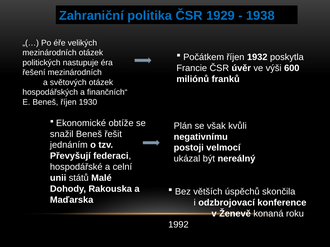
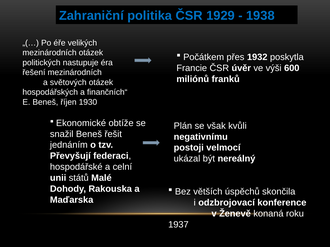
Počátkem říjen: říjen -> přes
1992: 1992 -> 1937
